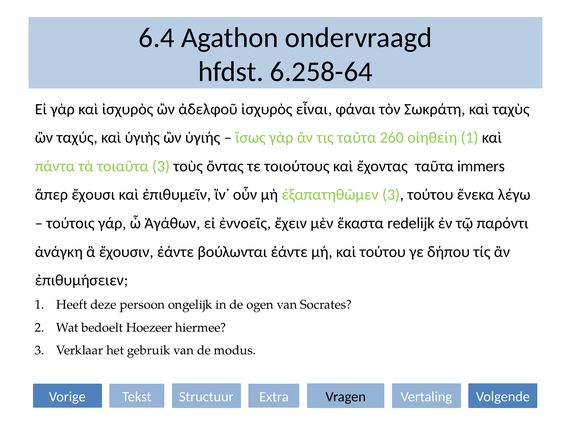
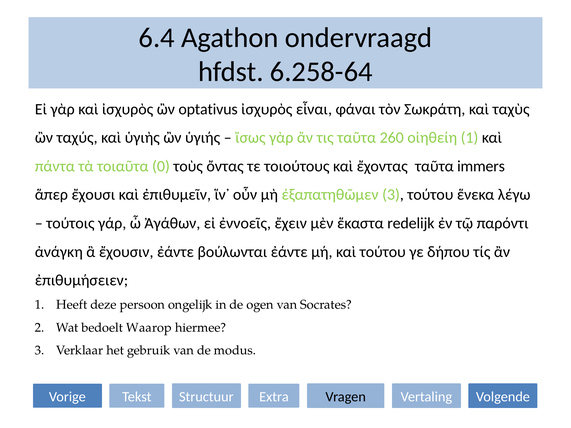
ἀδελφοῦ: ἀδελφοῦ -> optativus
τοιαῦτα 3: 3 -> 0
Hoezeer: Hoezeer -> Waarop
